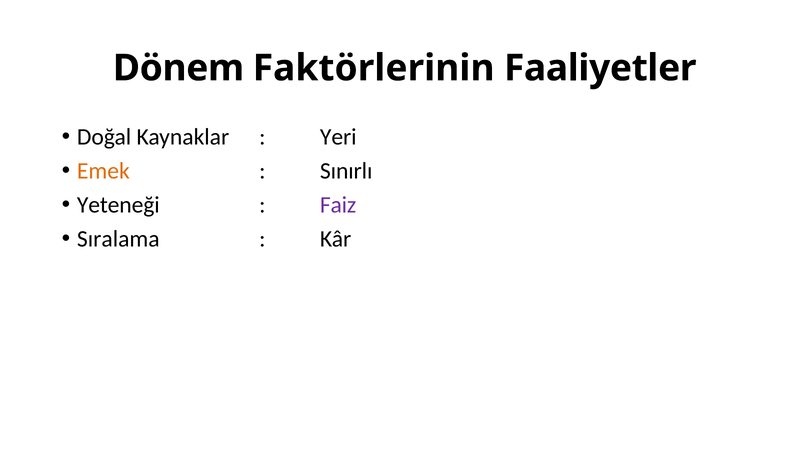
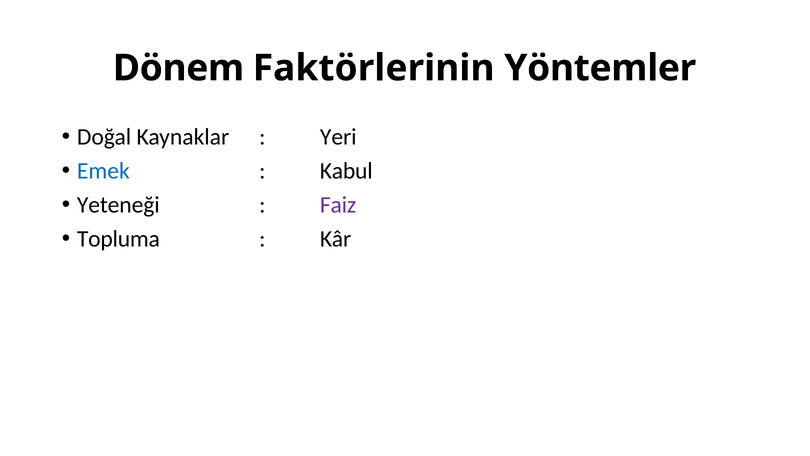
Faaliyetler: Faaliyetler -> Yöntemler
Emek colour: orange -> blue
Sınırlı: Sınırlı -> Kabul
Sıralama: Sıralama -> Topluma
